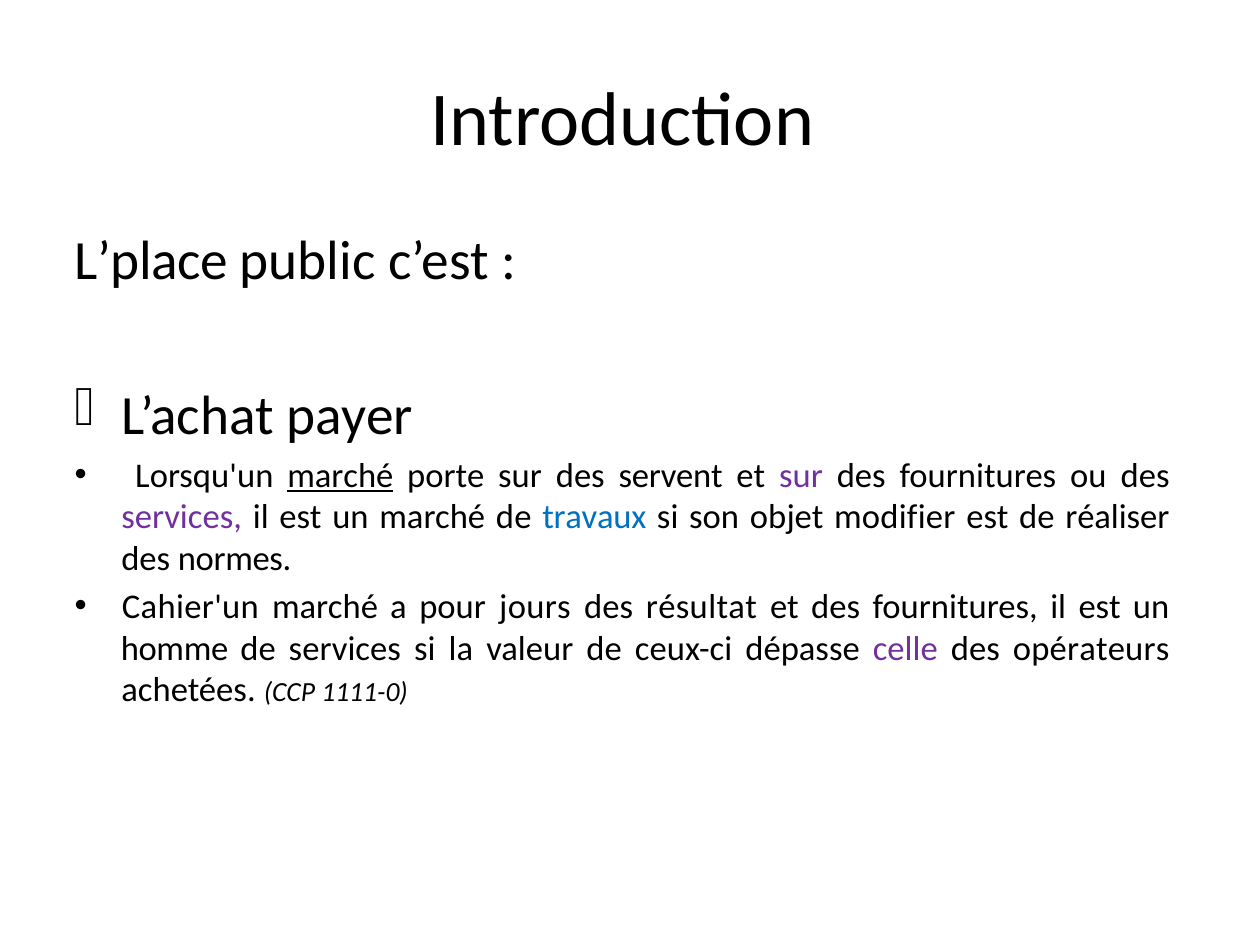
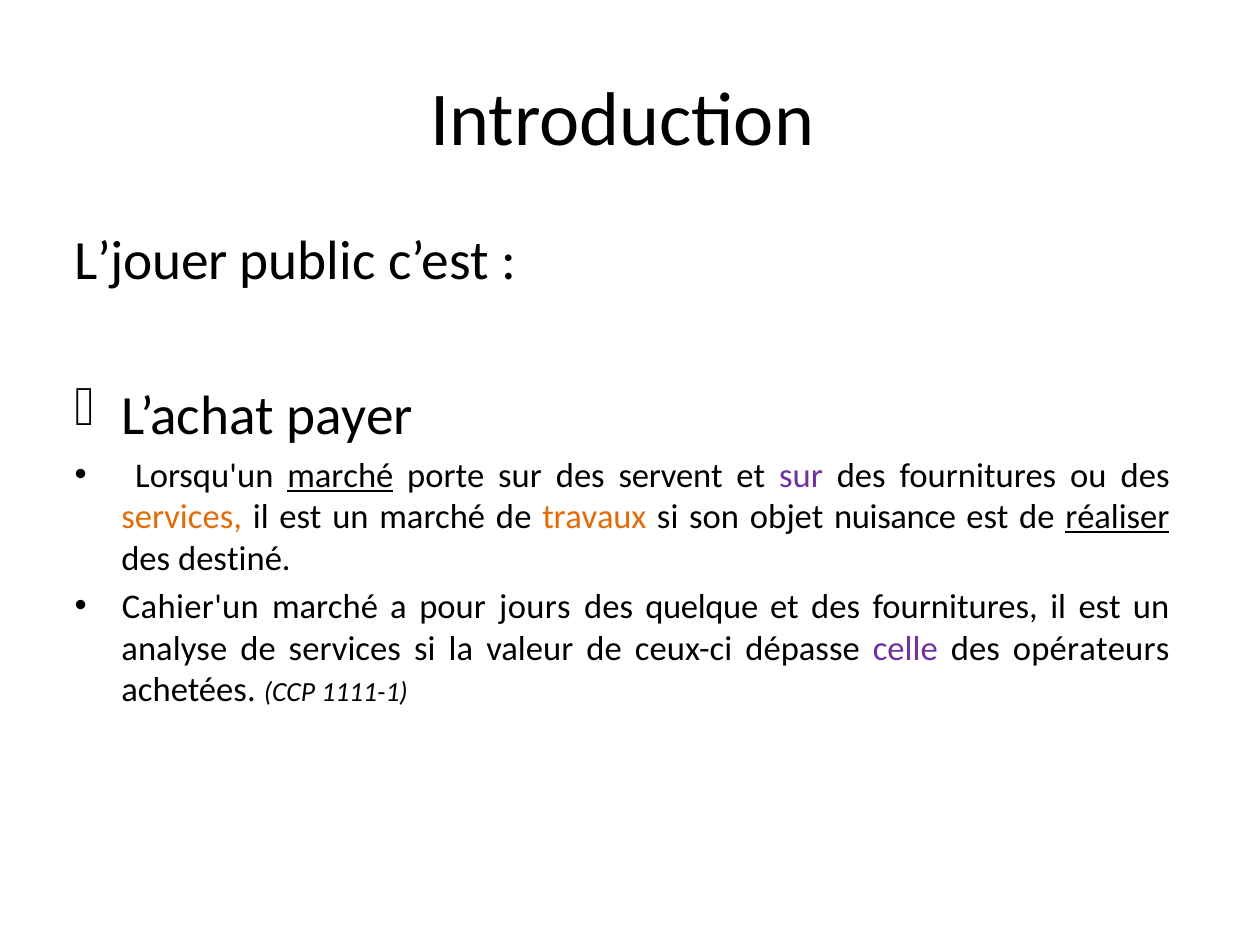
L’place: L’place -> L’jouer
services at (182, 517) colour: purple -> orange
travaux colour: blue -> orange
modifier: modifier -> nuisance
réaliser underline: none -> present
normes: normes -> destiné
résultat: résultat -> quelque
homme: homme -> analyse
1111-0: 1111-0 -> 1111-1
